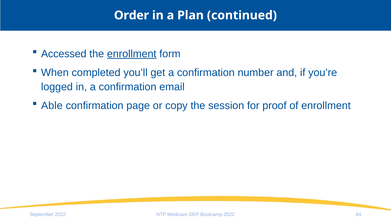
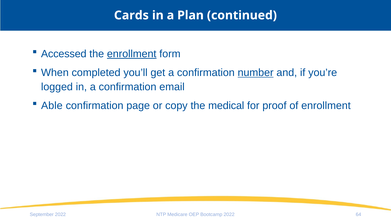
Order: Order -> Cards
number underline: none -> present
session: session -> medical
